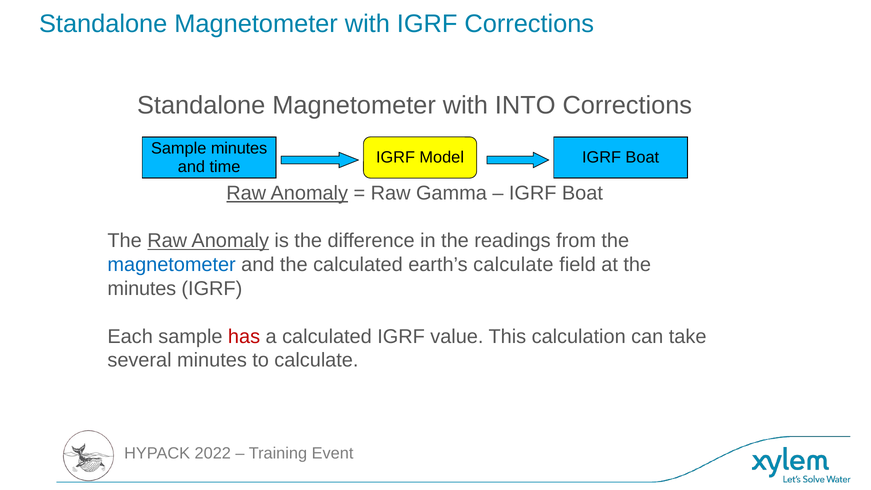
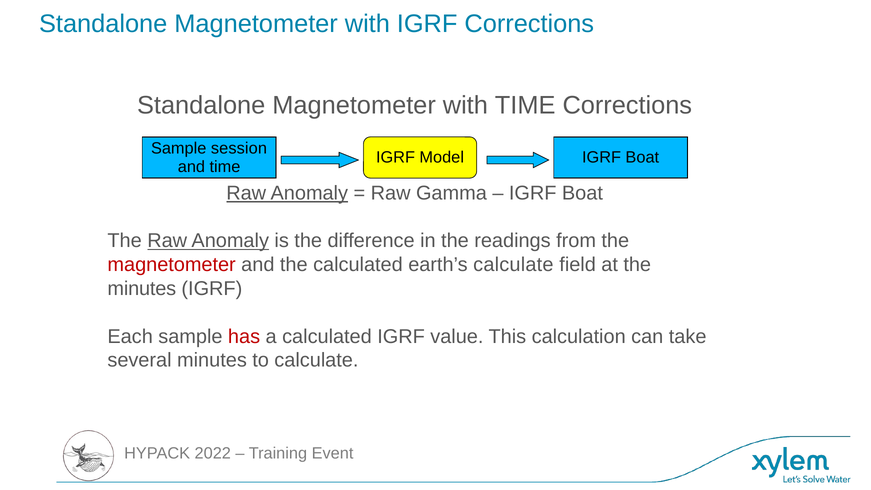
with INTO: INTO -> TIME
Sample minutes: minutes -> session
magnetometer at (172, 265) colour: blue -> red
